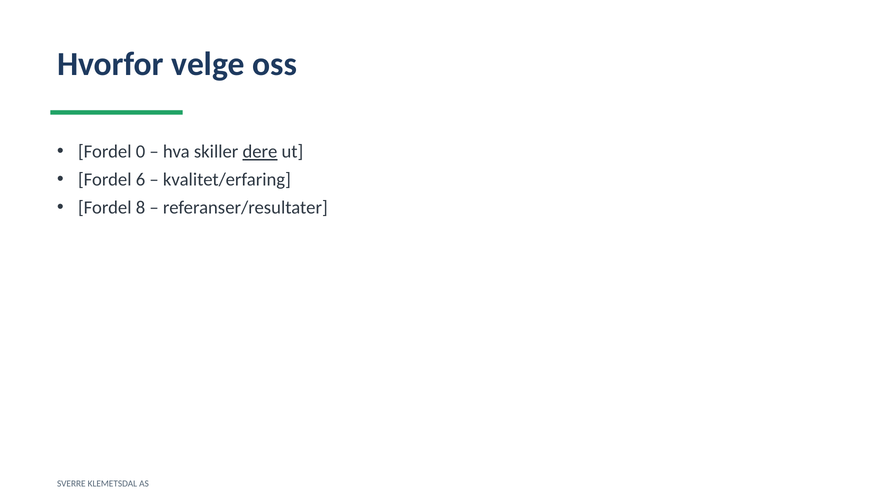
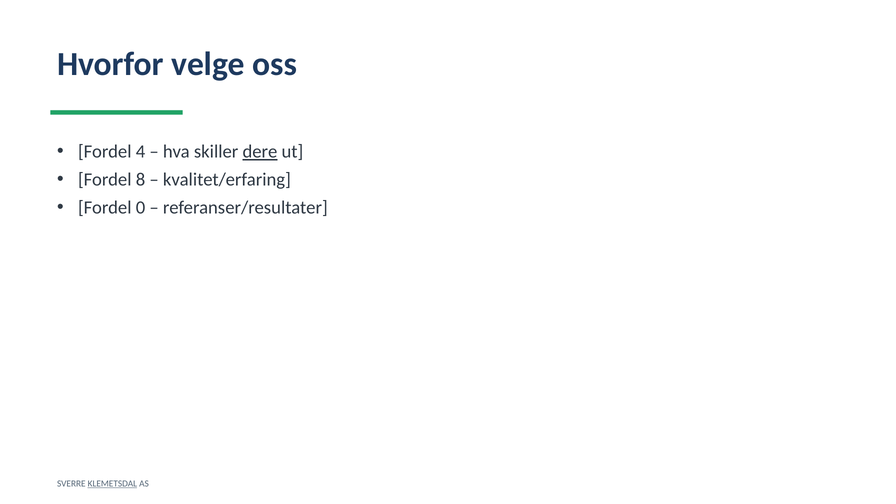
0: 0 -> 4
6: 6 -> 8
8: 8 -> 0
KLEMETSDAL underline: none -> present
